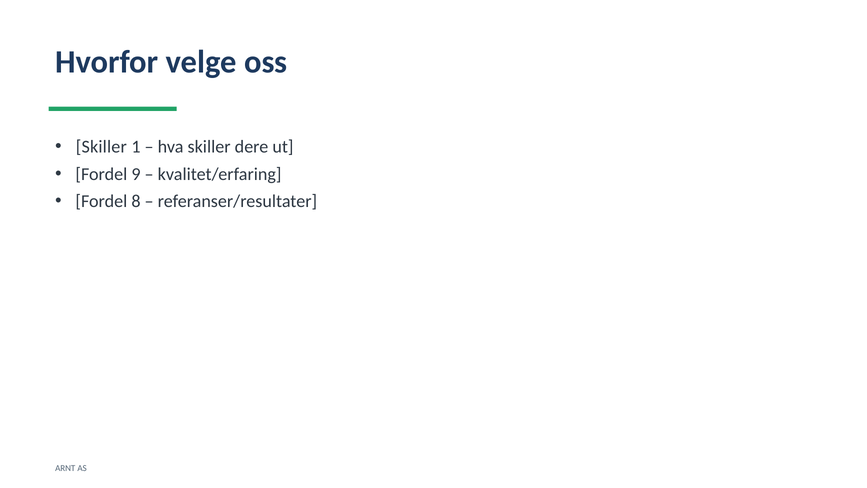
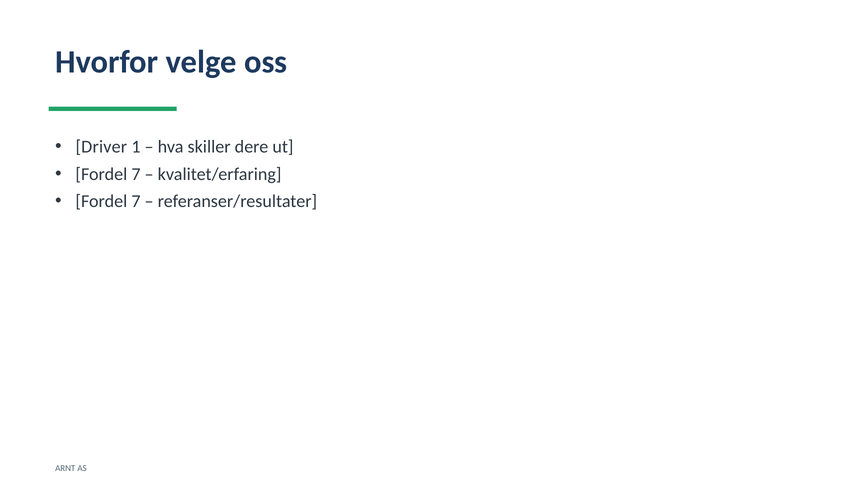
Skiller at (101, 147): Skiller -> Driver
9 at (136, 174): 9 -> 7
8 at (136, 201): 8 -> 7
